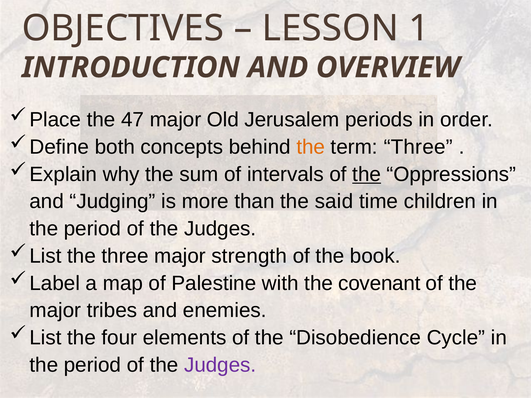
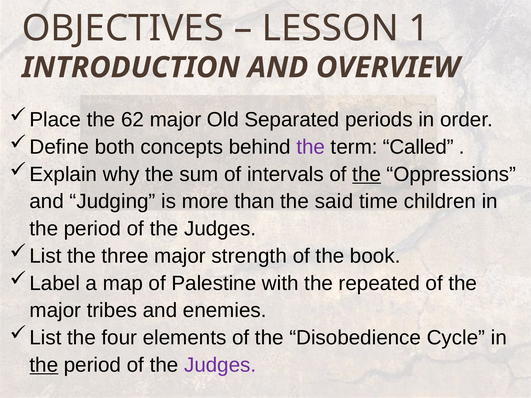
47: 47 -> 62
Jerusalem: Jerusalem -> Separated
the at (311, 147) colour: orange -> purple
term Three: Three -> Called
covenant: covenant -> repeated
the at (44, 365) underline: none -> present
